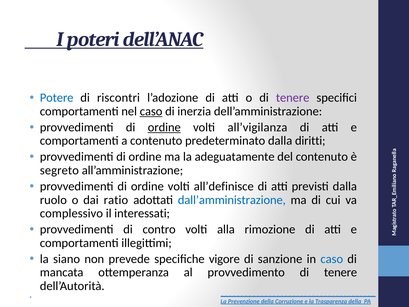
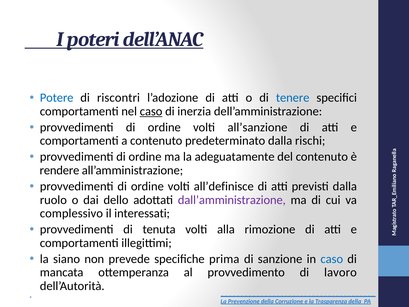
tenere at (293, 98) colour: purple -> blue
ordine at (164, 127) underline: present -> none
all’vigilanza: all’vigilanza -> all’sanzione
diritti: diritti -> rischi
segreto: segreto -> rendere
ratio: ratio -> dello
dall’amministrazione colour: blue -> purple
contro: contro -> tenuta
vigore: vigore -> prima
provvedimento di tenere: tenere -> lavoro
